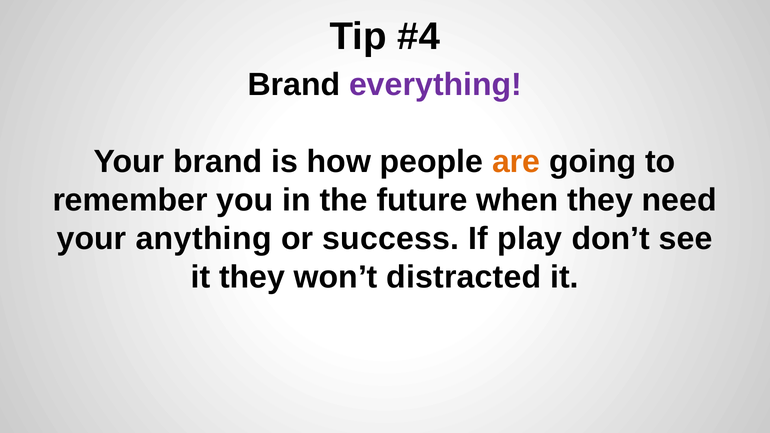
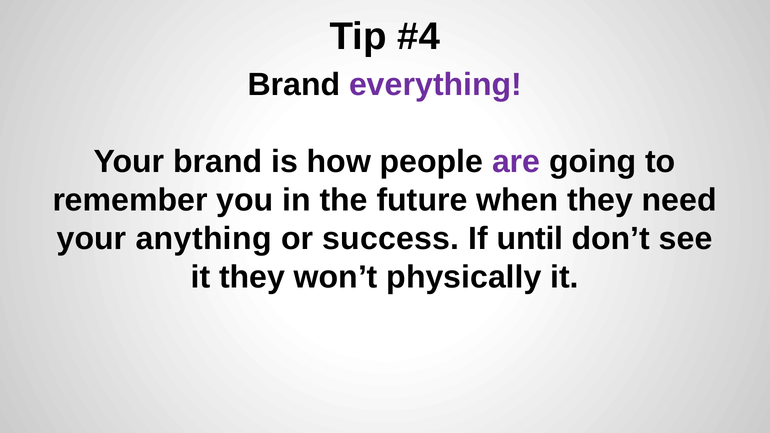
are colour: orange -> purple
play: play -> until
distracted: distracted -> physically
